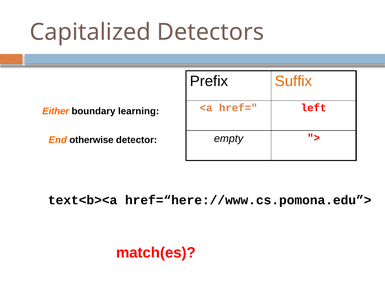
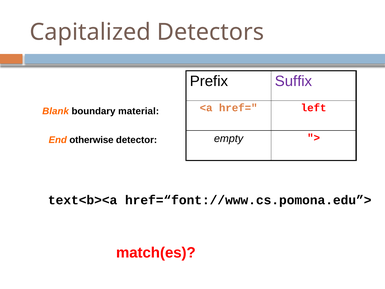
Suffix colour: orange -> purple
Either: Either -> Blank
learning: learning -> material
href=“here://www.cs.pomona.edu”>: href=“here://www.cs.pomona.edu”> -> href=“font://www.cs.pomona.edu”>
